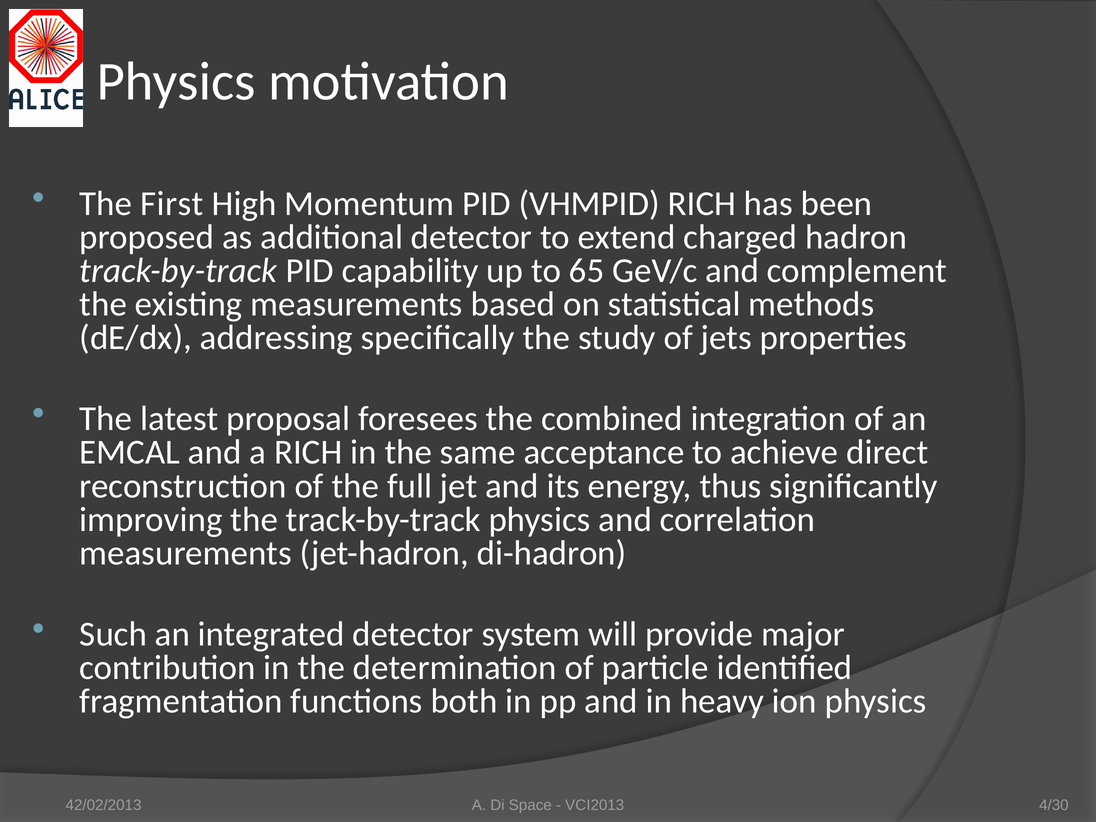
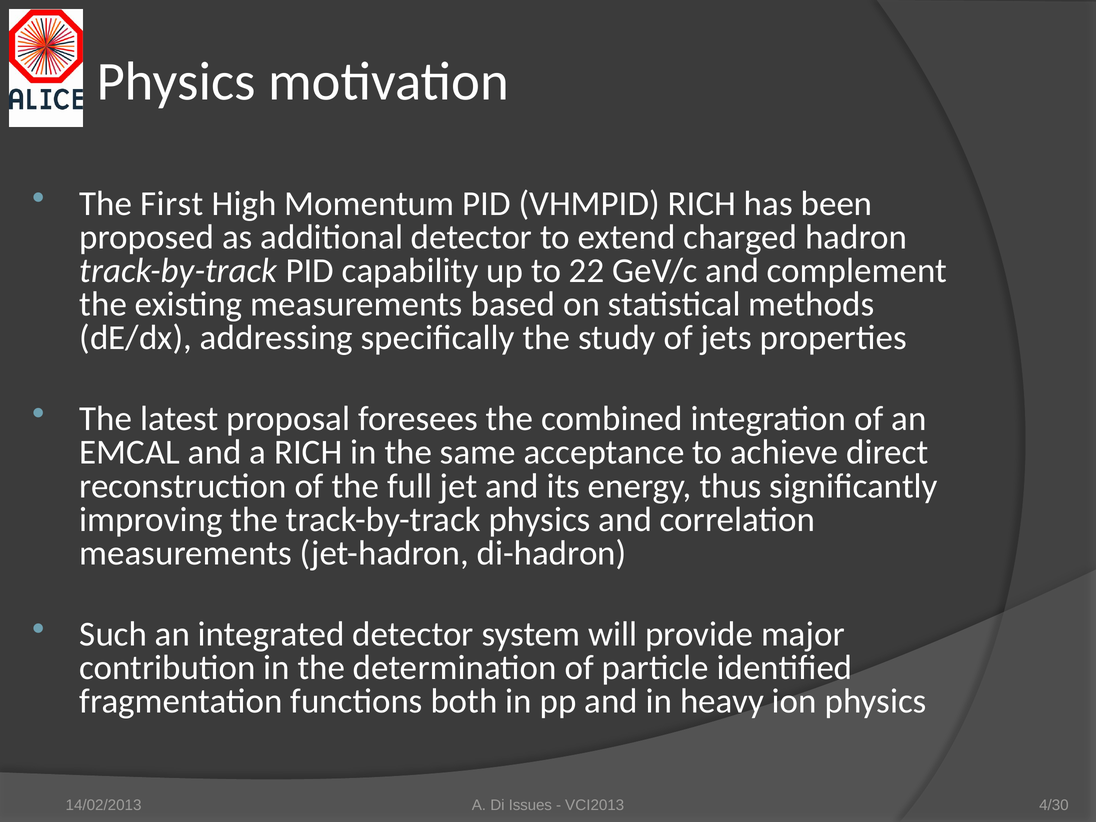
65: 65 -> 22
42/02/2013: 42/02/2013 -> 14/02/2013
Space: Space -> Issues
